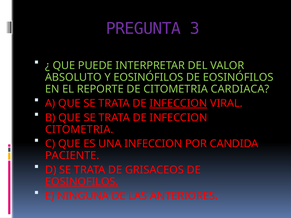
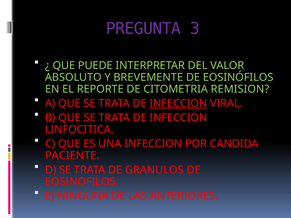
Y EOSINÓFILOS: EOSINÓFILOS -> BREVEMENTE
CARDIACA: CARDIACA -> REMISION
CITOMETRIA at (79, 130): CITOMETRIA -> LINFOCITICA
GRISACEOS: GRISACEOS -> GRANULOS
EOSINOFILOS underline: present -> none
